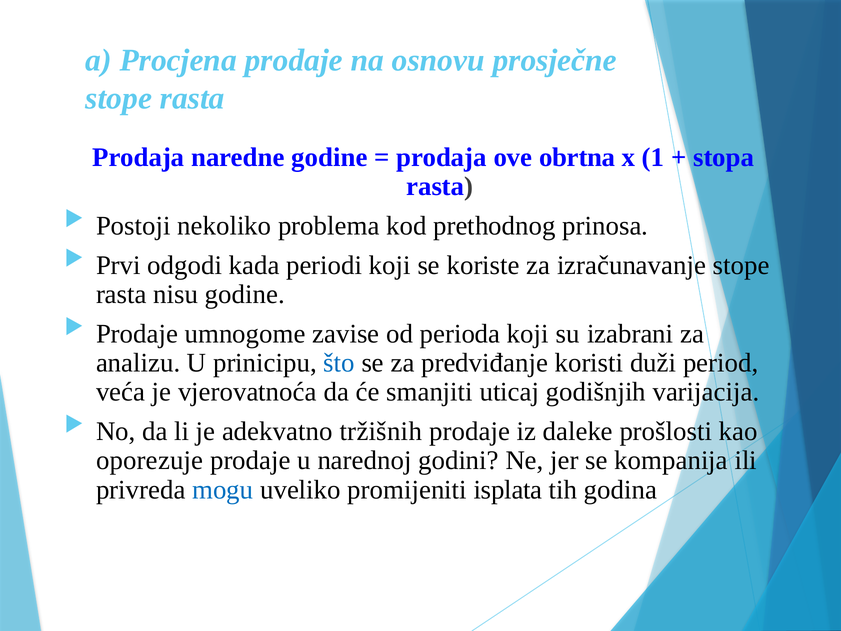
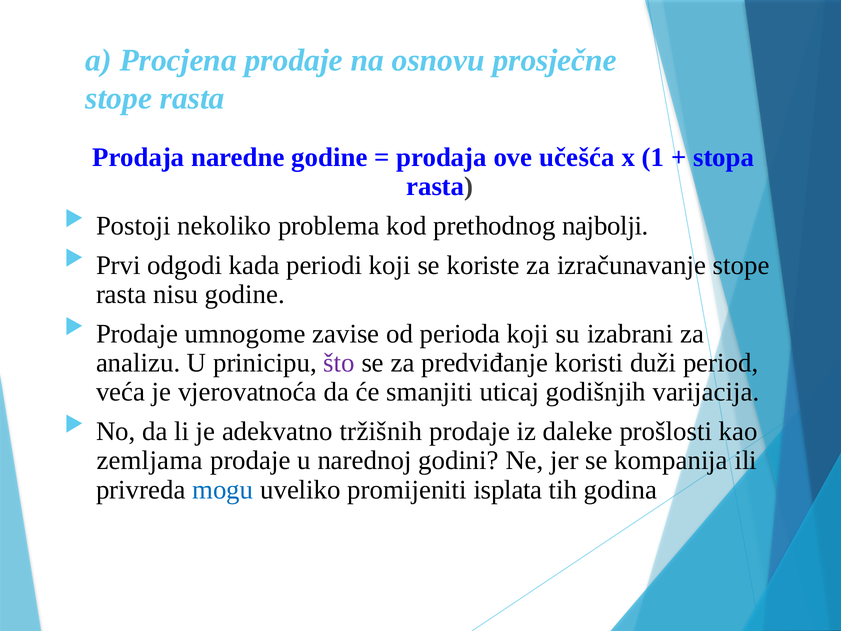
obrtna: obrtna -> učešća
prinosa: prinosa -> najbolji
što colour: blue -> purple
oporezuje: oporezuje -> zemljama
